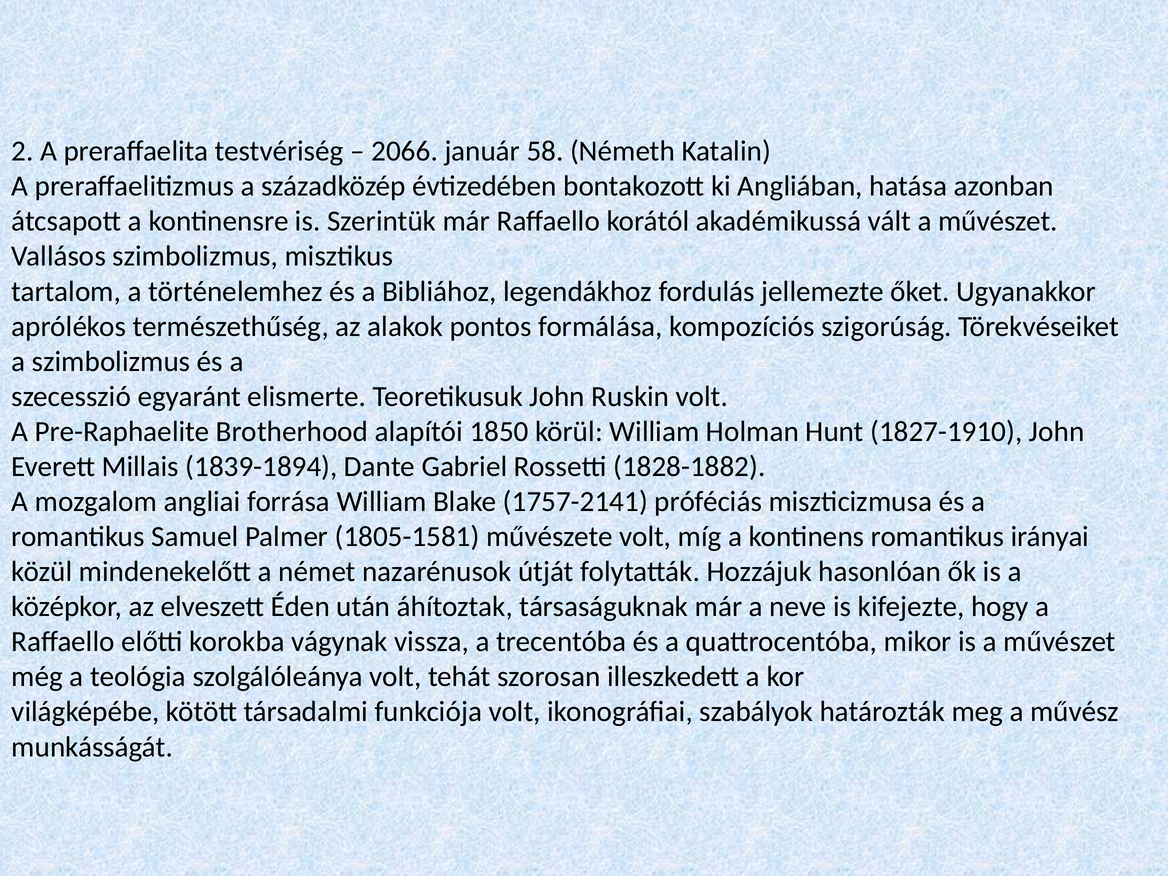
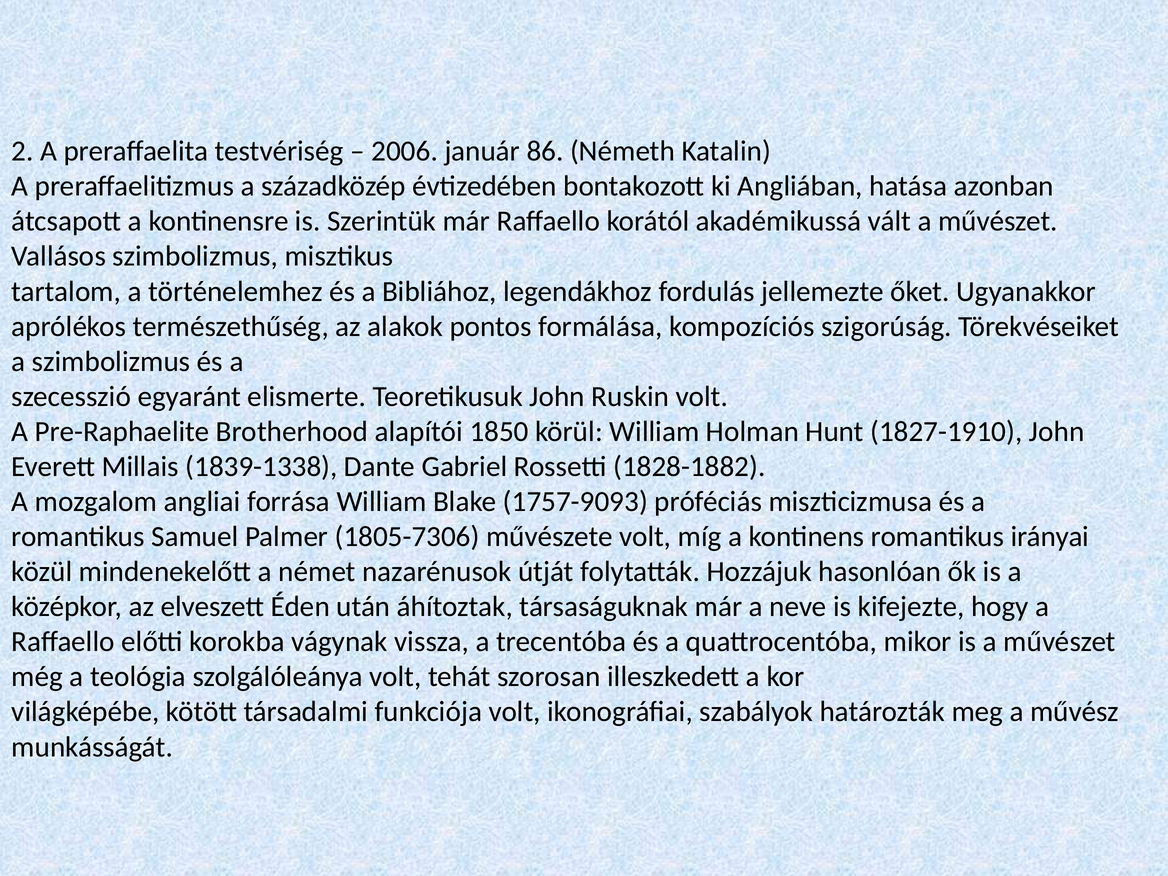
2066: 2066 -> 2006
58: 58 -> 86
1839-1894: 1839-1894 -> 1839-1338
1757-2141: 1757-2141 -> 1757-9093
1805-1581: 1805-1581 -> 1805-7306
